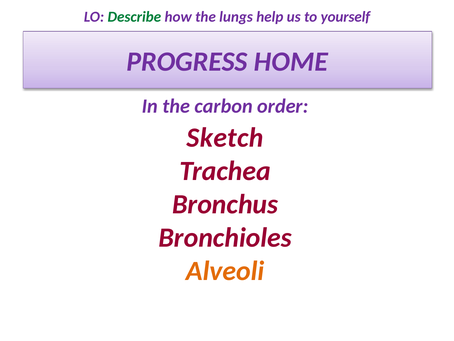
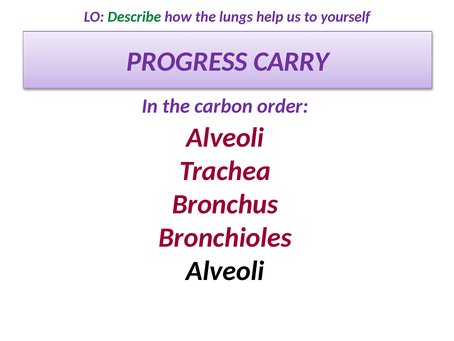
HOME: HOME -> CARRY
Sketch at (225, 137): Sketch -> Alveoli
Alveoli at (225, 271) colour: orange -> black
